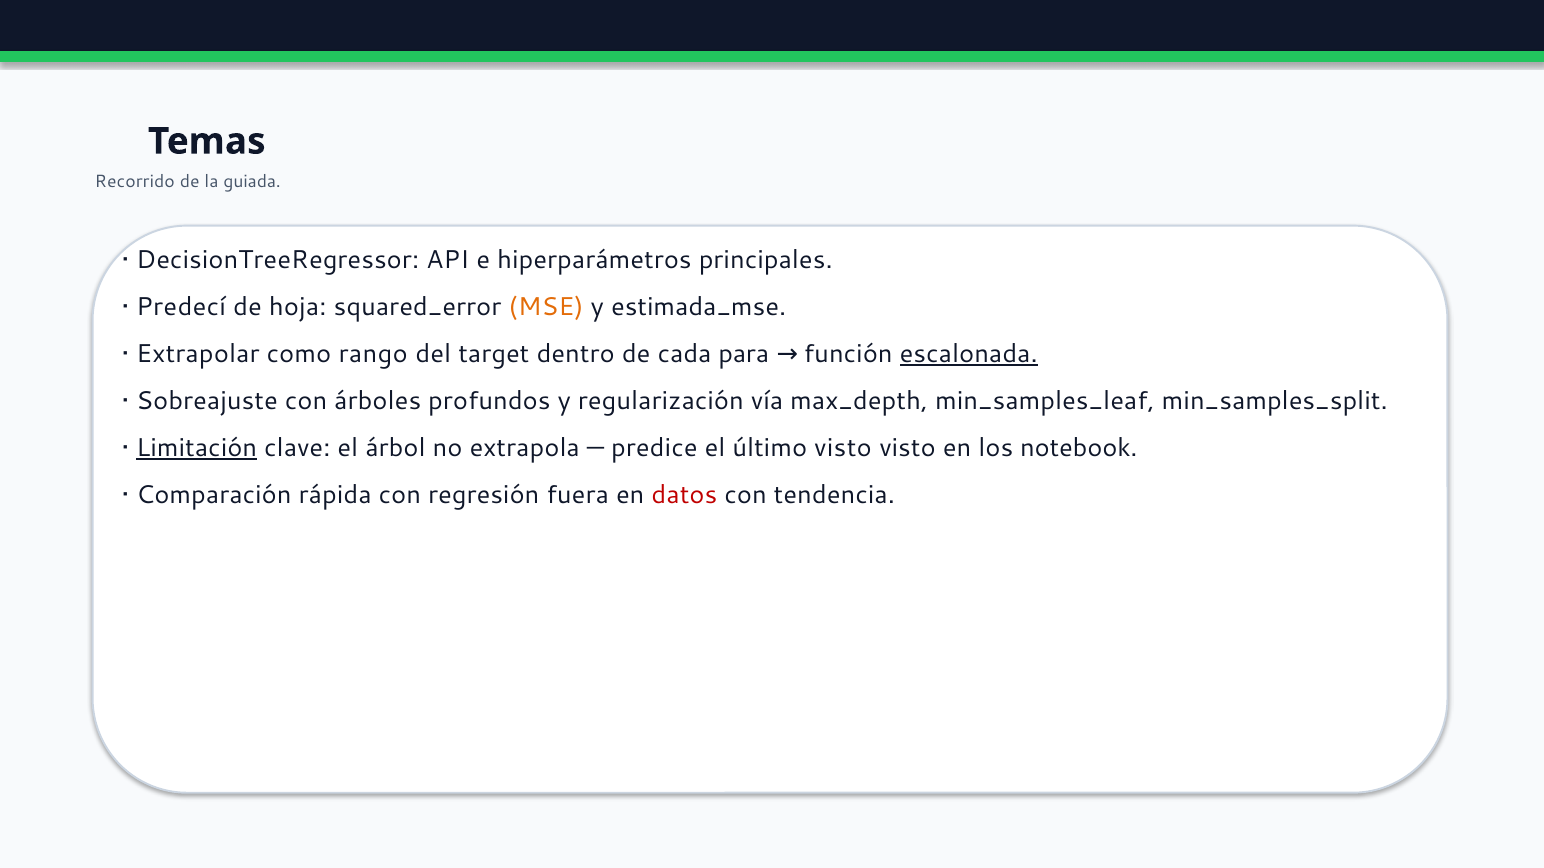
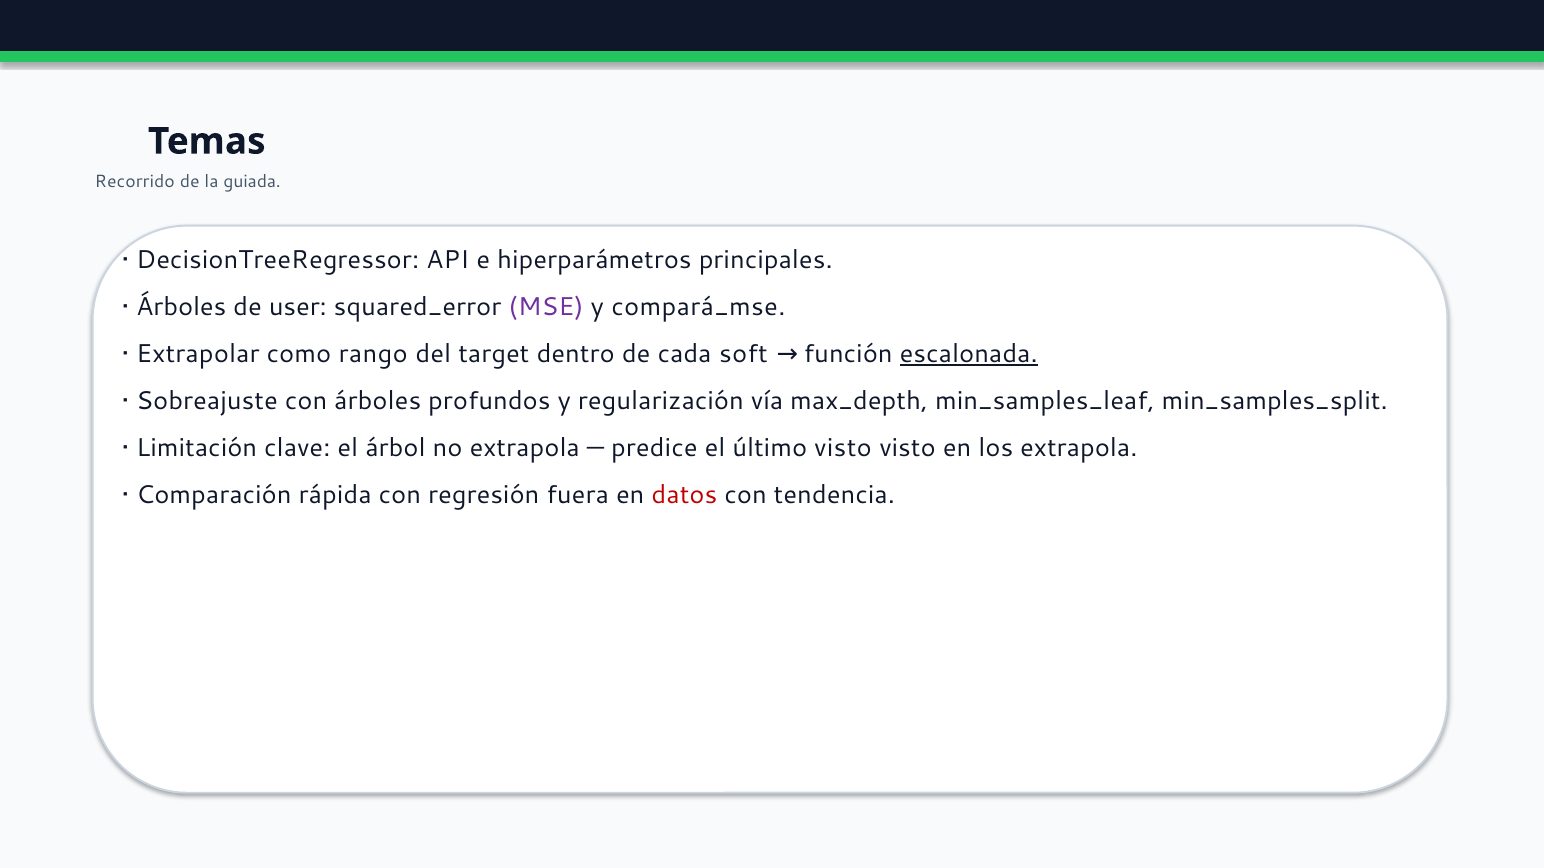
Predecí at (181, 307): Predecí -> Árboles
hoja: hoja -> user
MSE colour: orange -> purple
estimada_mse: estimada_mse -> compará_mse
para: para -> soft
Limitación underline: present -> none
los notebook: notebook -> extrapola
